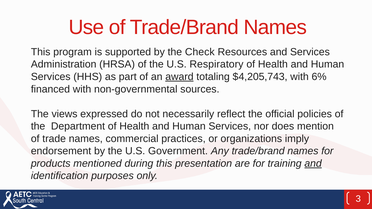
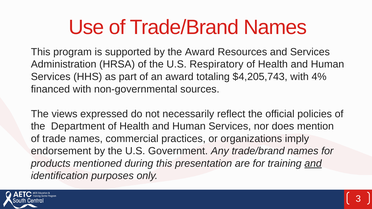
the Check: Check -> Award
award at (179, 77) underline: present -> none
6%: 6% -> 4%
